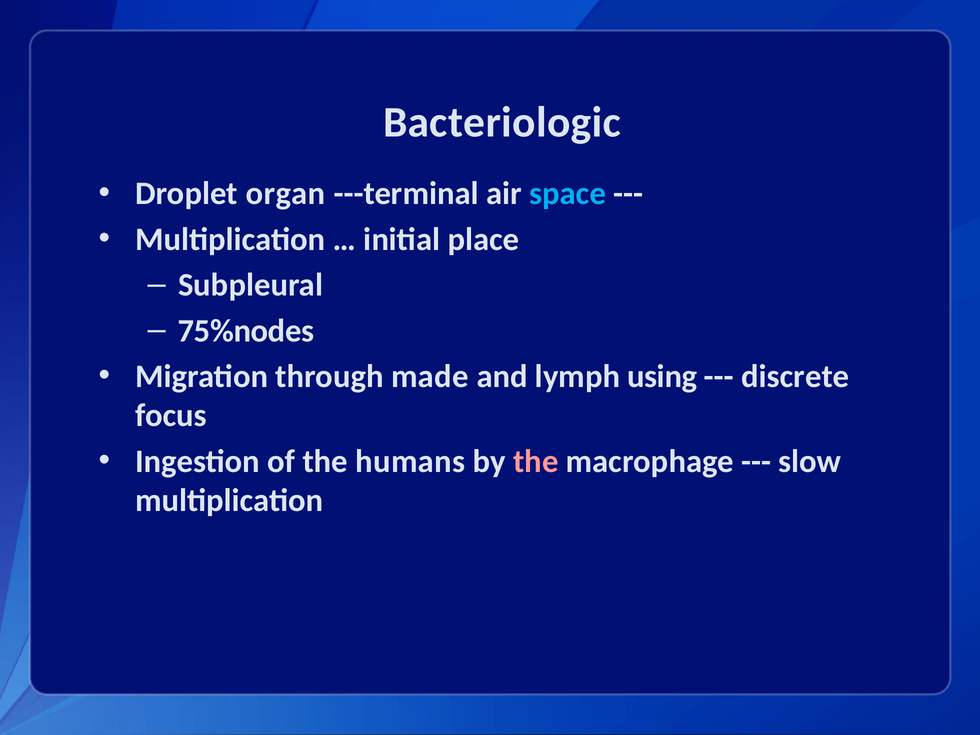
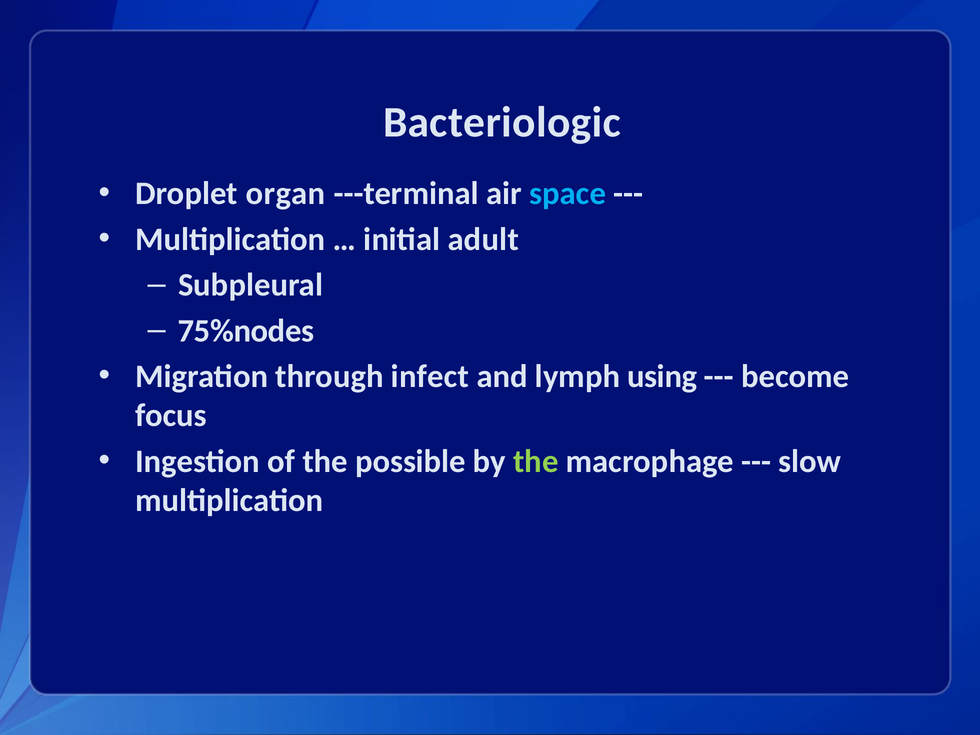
place: place -> adult
made: made -> infect
discrete: discrete -> become
humans: humans -> possible
the at (536, 461) colour: pink -> light green
